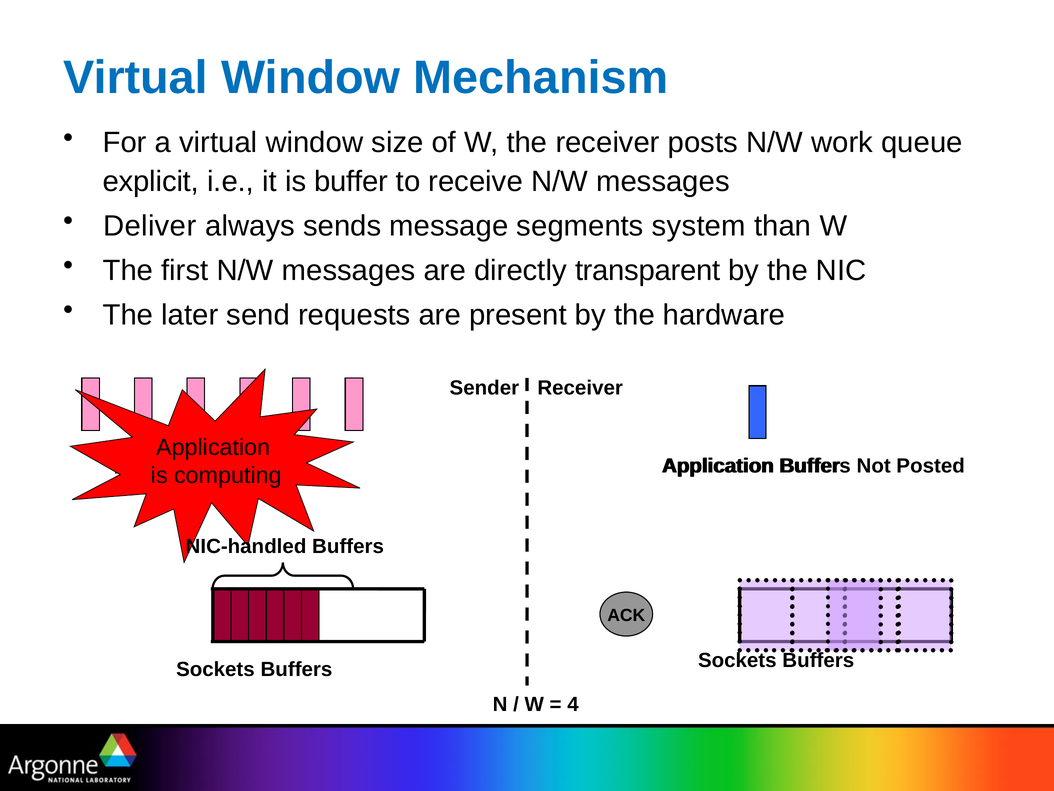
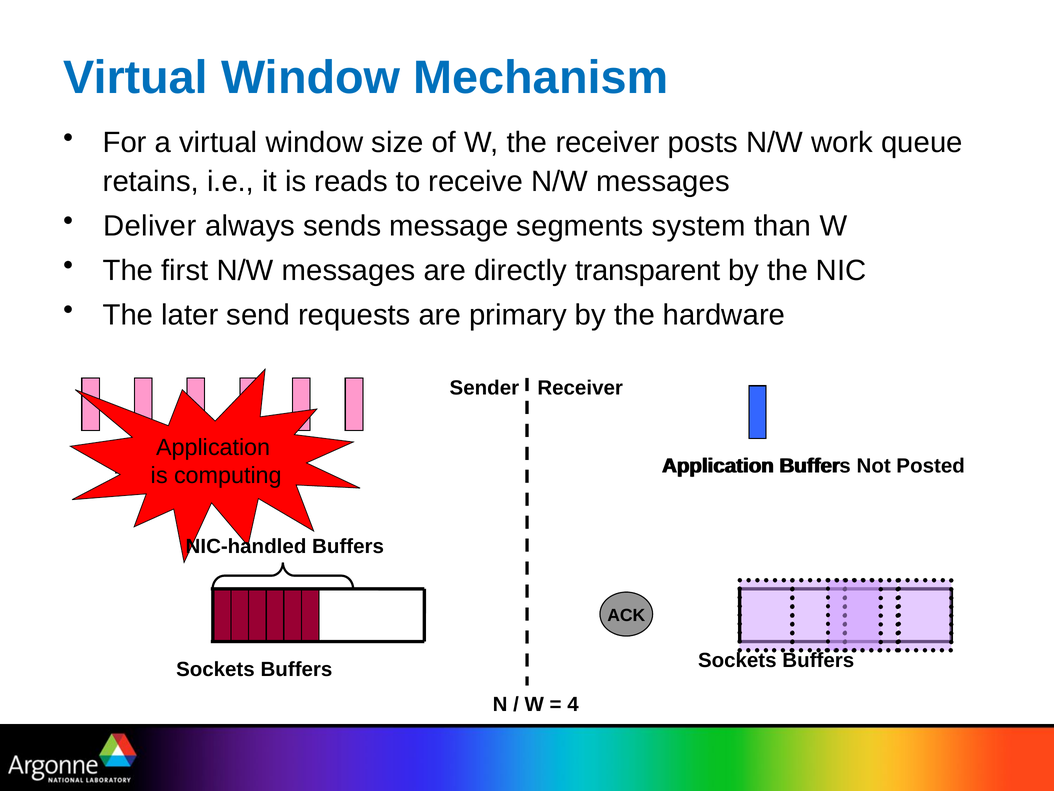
explicit: explicit -> retains
is buffer: buffer -> reads
present: present -> primary
